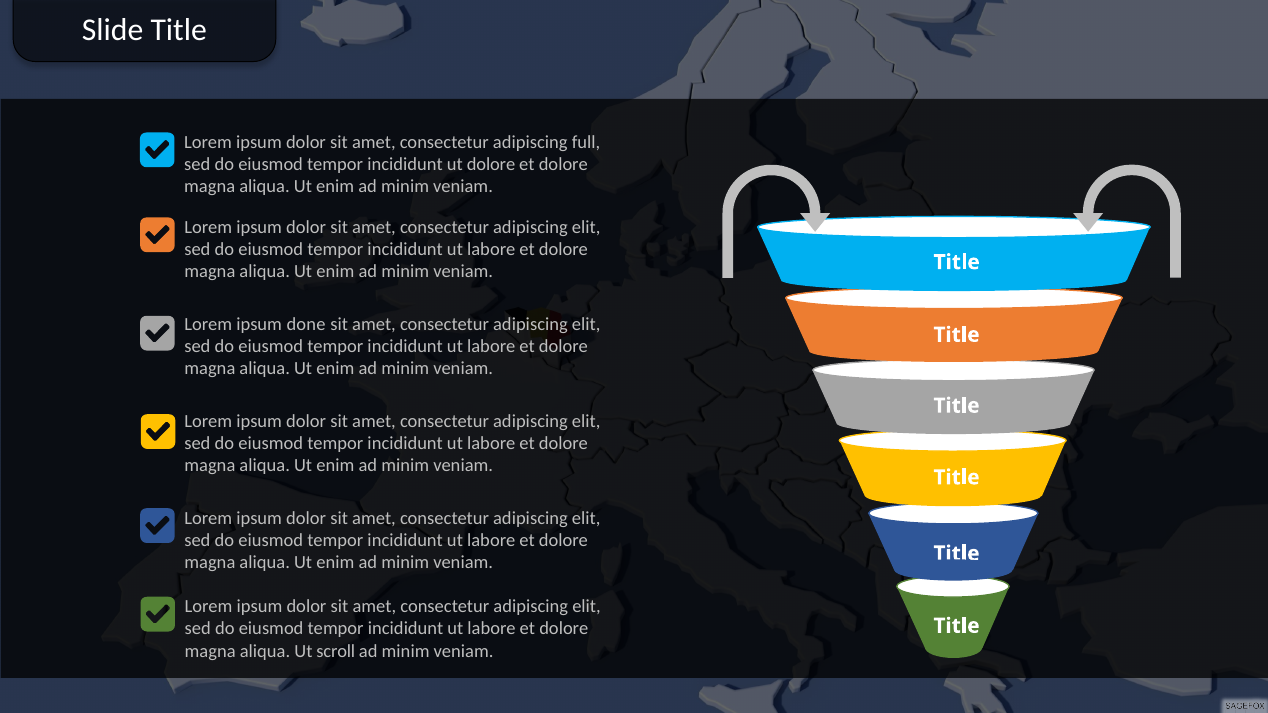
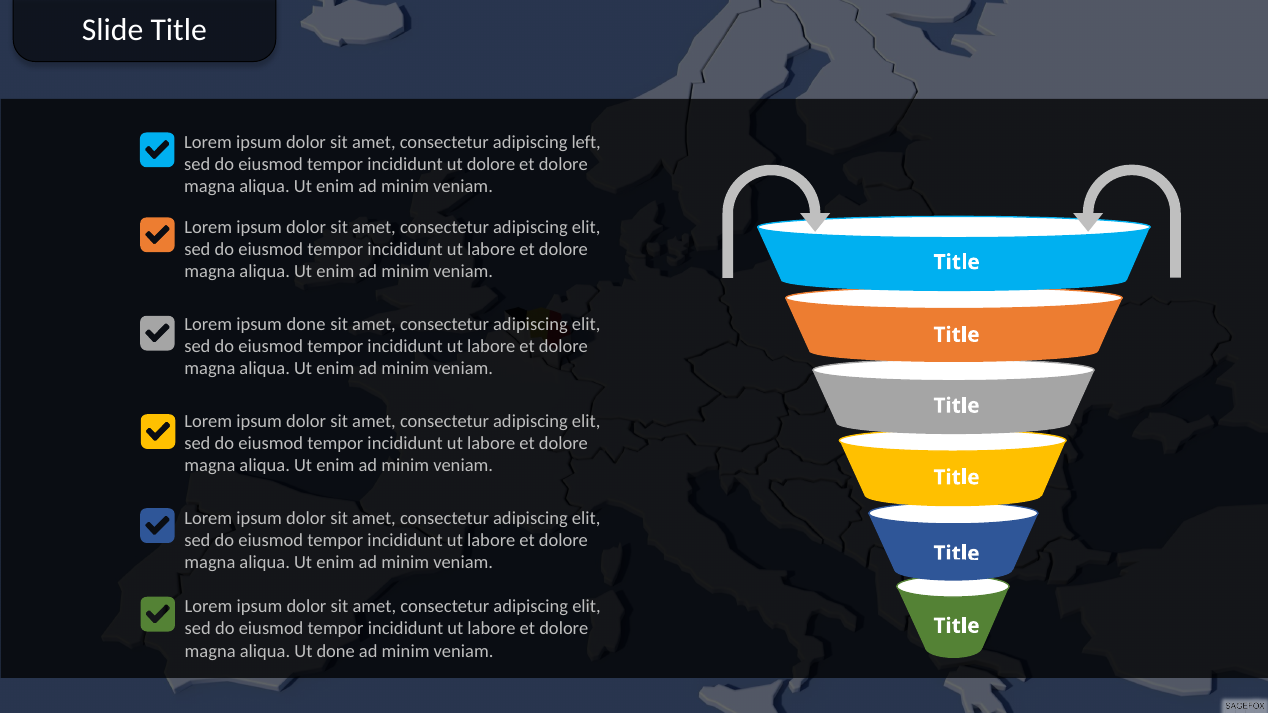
full: full -> left
Ut scroll: scroll -> done
